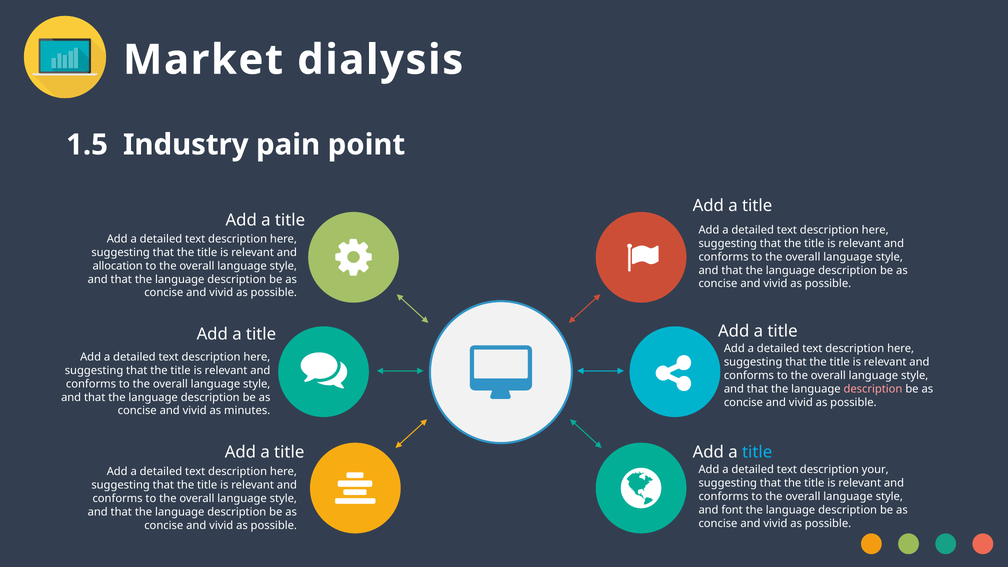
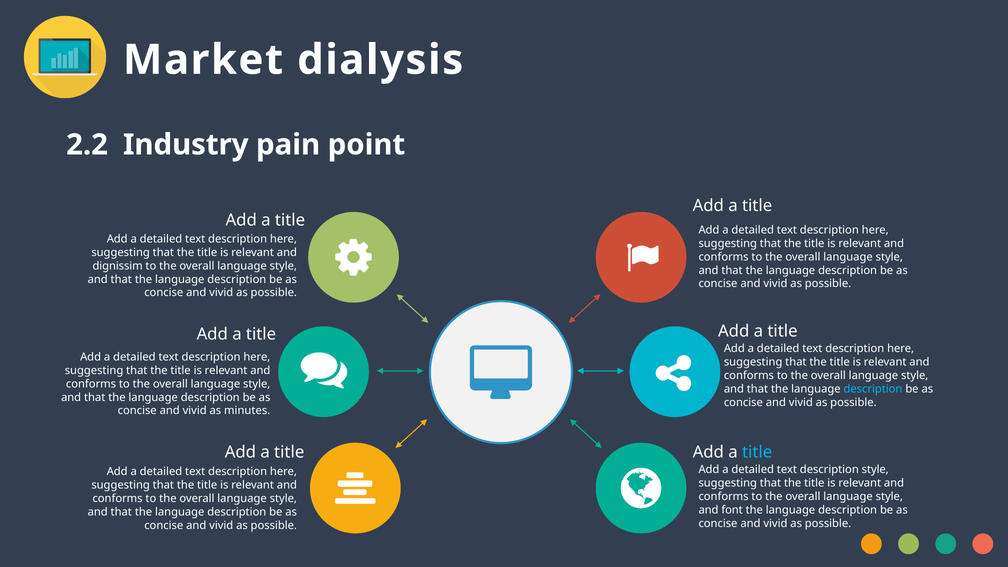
1.5: 1.5 -> 2.2
allocation: allocation -> dignissim
description at (873, 389) colour: pink -> light blue
description your: your -> style
